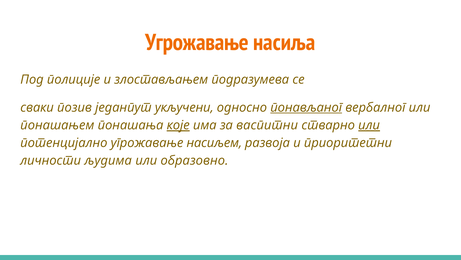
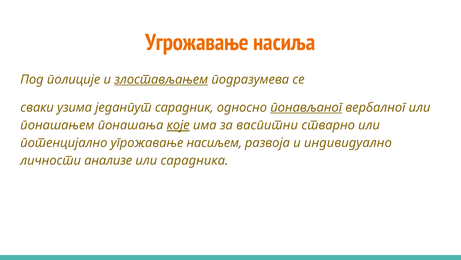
злостављањем underline: none -> present
позив: позив -> узима
укључени: укључени -> сарадник
или at (369, 125) underline: present -> none
приоритетни: приоритетни -> индивидуално
људима: људима -> анализе
образовно: образовно -> сарадника
